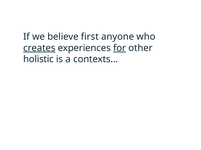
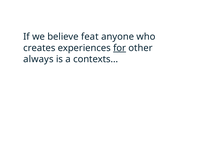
first: first -> feat
creates underline: present -> none
holistic: holistic -> always
